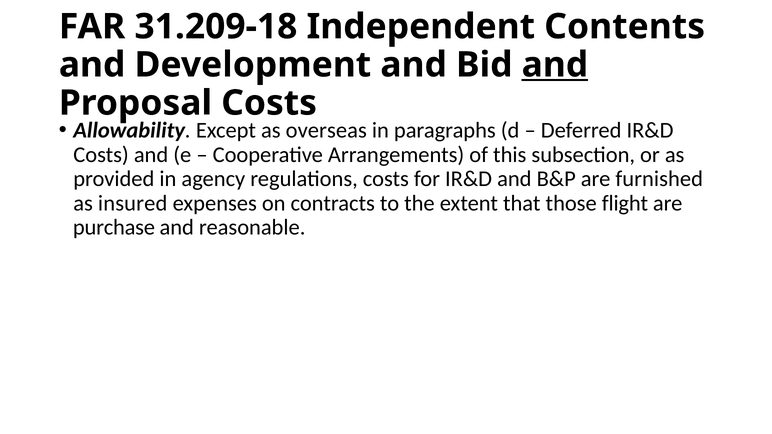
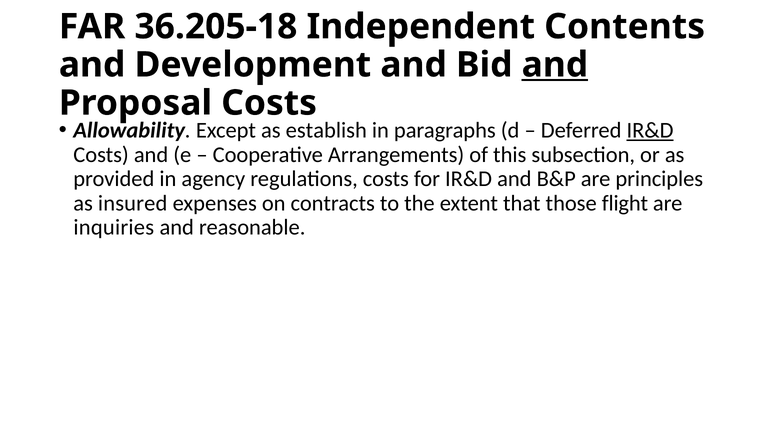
31.209-18: 31.209-18 -> 36.205-18
overseas: overseas -> establish
IR&D at (650, 130) underline: none -> present
furnished: furnished -> principles
purchase: purchase -> inquiries
